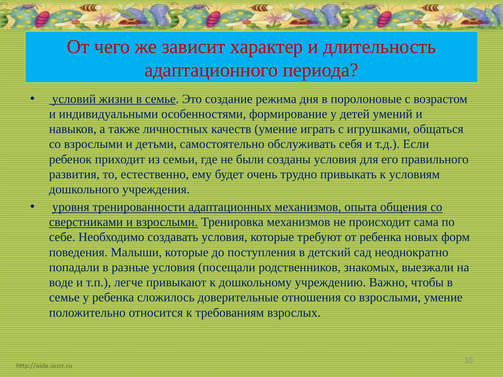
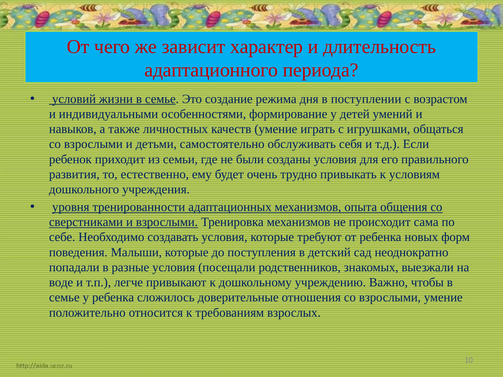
поролоновые: поролоновые -> поступлении
